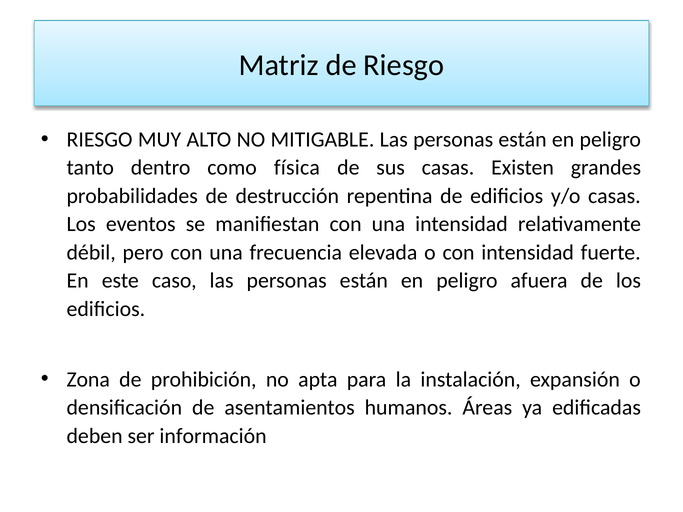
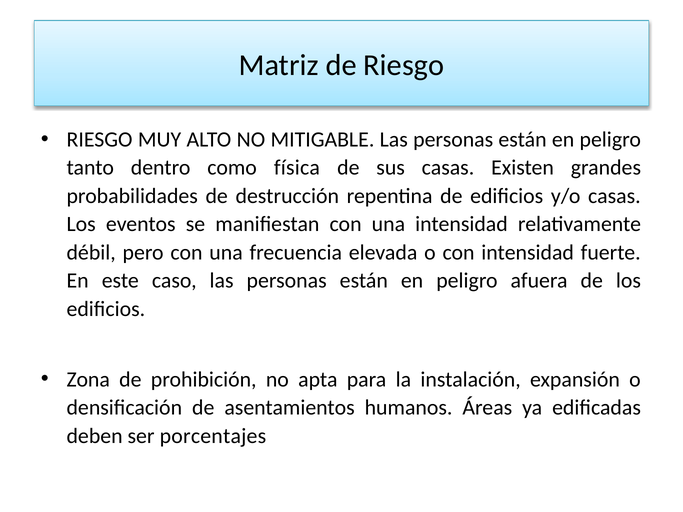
información: información -> porcentajes
